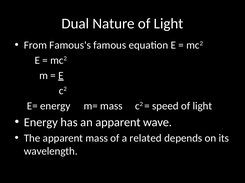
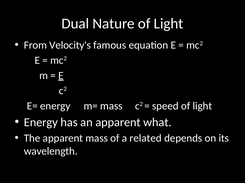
Famous's: Famous's -> Velocity's
wave: wave -> what
